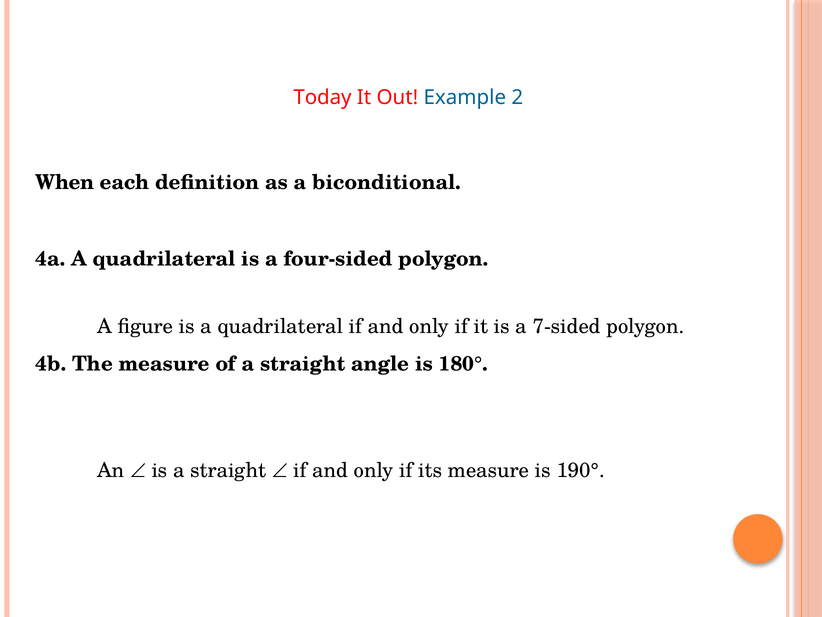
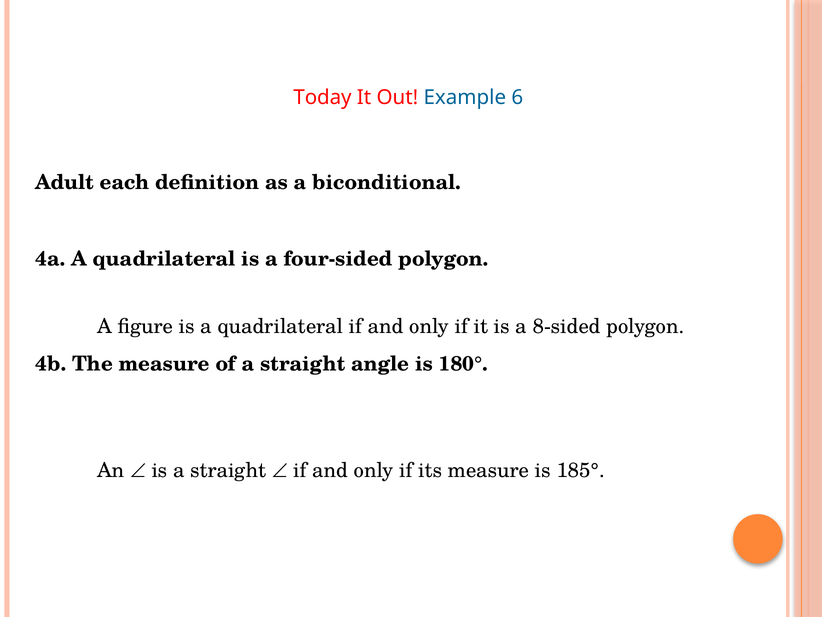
2: 2 -> 6
When: When -> Adult
7-sided: 7-sided -> 8-sided
190°: 190° -> 185°
